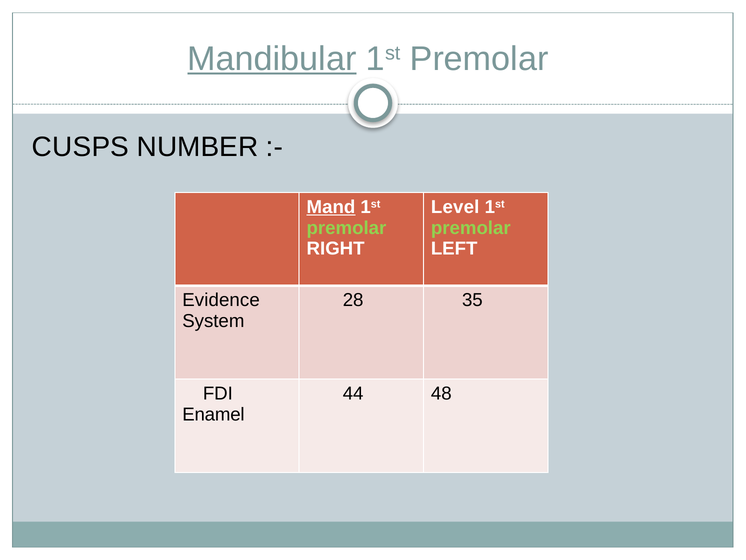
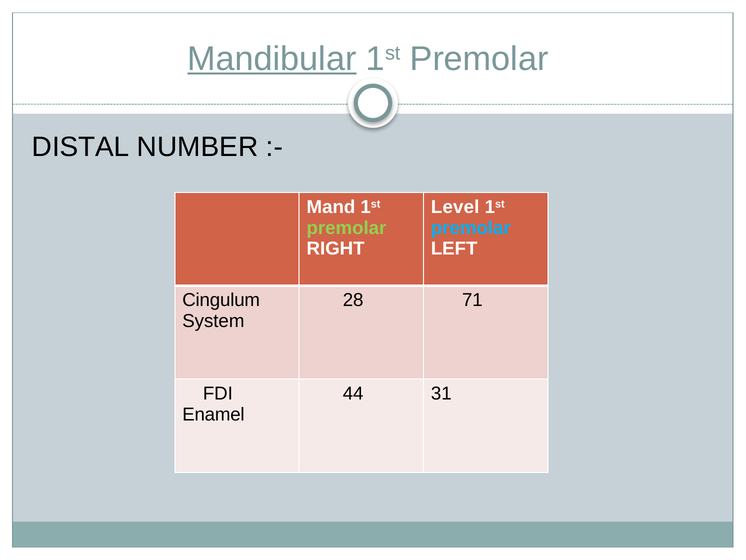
CUSPS: CUSPS -> DISTAL
Mand underline: present -> none
premolar at (471, 228) colour: light green -> light blue
Evidence: Evidence -> Cingulum
35: 35 -> 71
48: 48 -> 31
